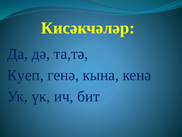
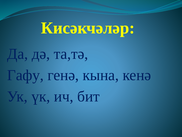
Куеп: Куеп -> Гафу
